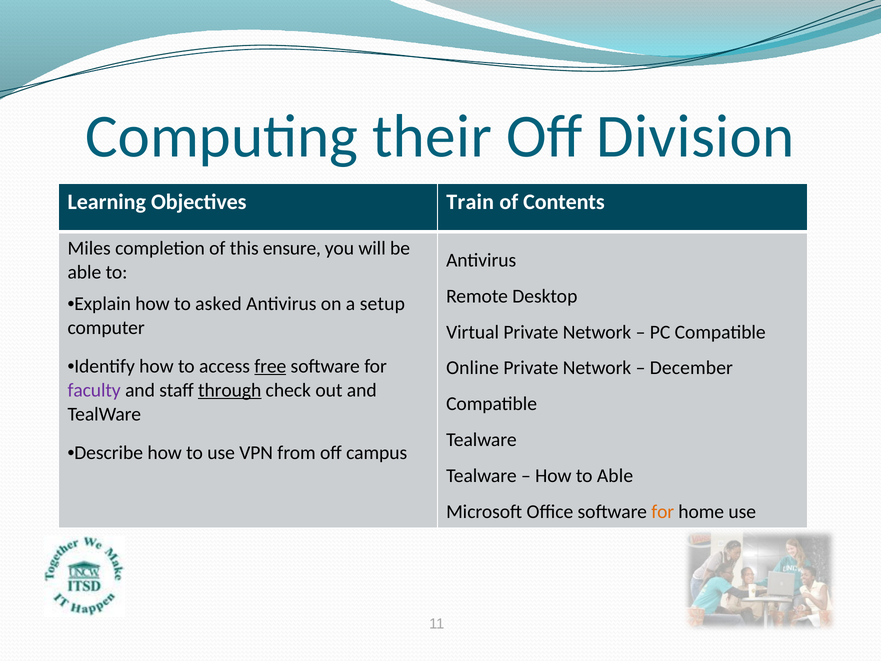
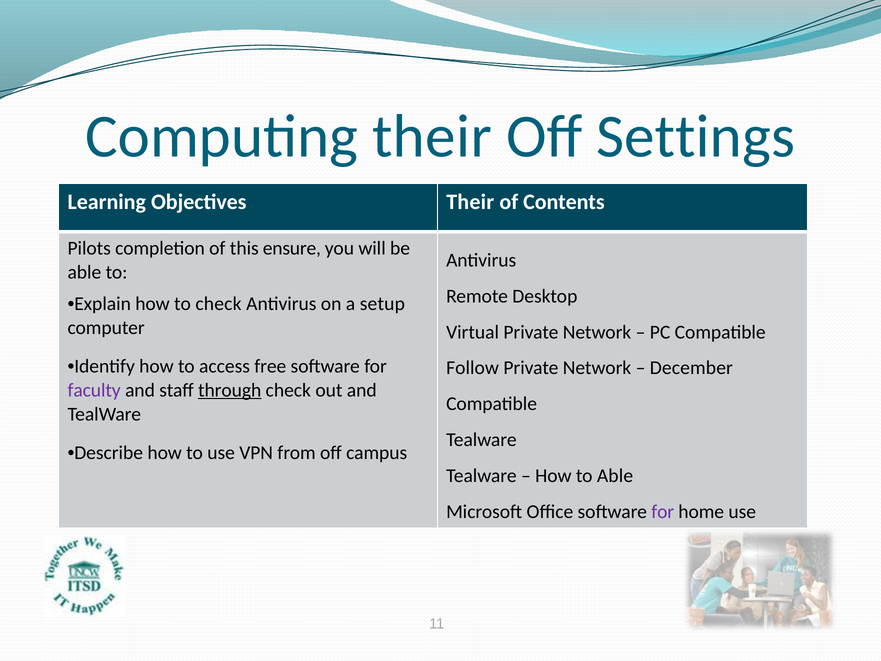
Division: Division -> Settings
Objectives Train: Train -> Their
Miles: Miles -> Pilots
to asked: asked -> check
free underline: present -> none
Online: Online -> Follow
for at (663, 511) colour: orange -> purple
